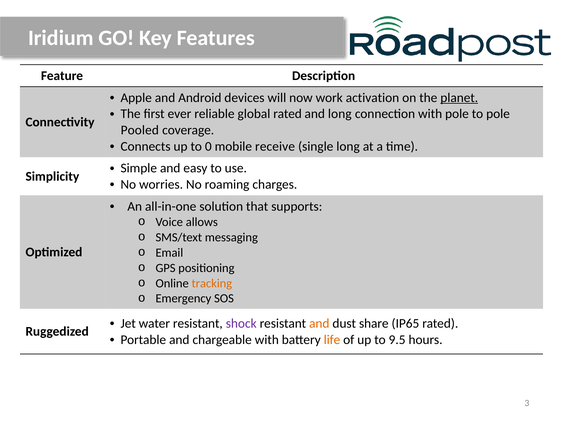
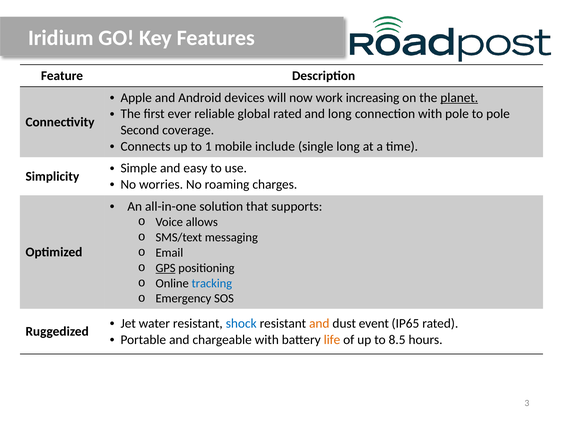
activation: activation -> increasing
Pooled: Pooled -> Second
0: 0 -> 1
receive: receive -> include
GPS underline: none -> present
tracking colour: orange -> blue
shock colour: purple -> blue
share: share -> event
9.5: 9.5 -> 8.5
